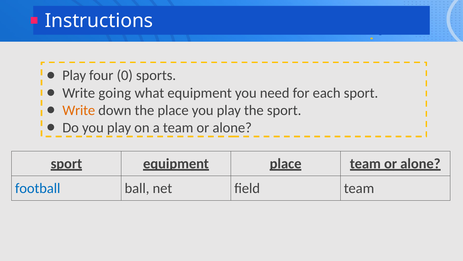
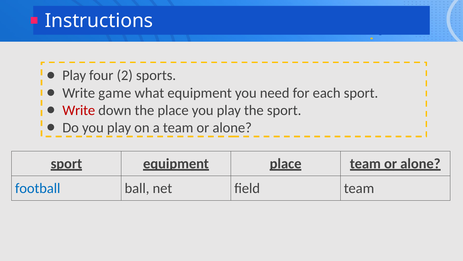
0: 0 -> 2
going: going -> game
Write at (79, 110) colour: orange -> red
